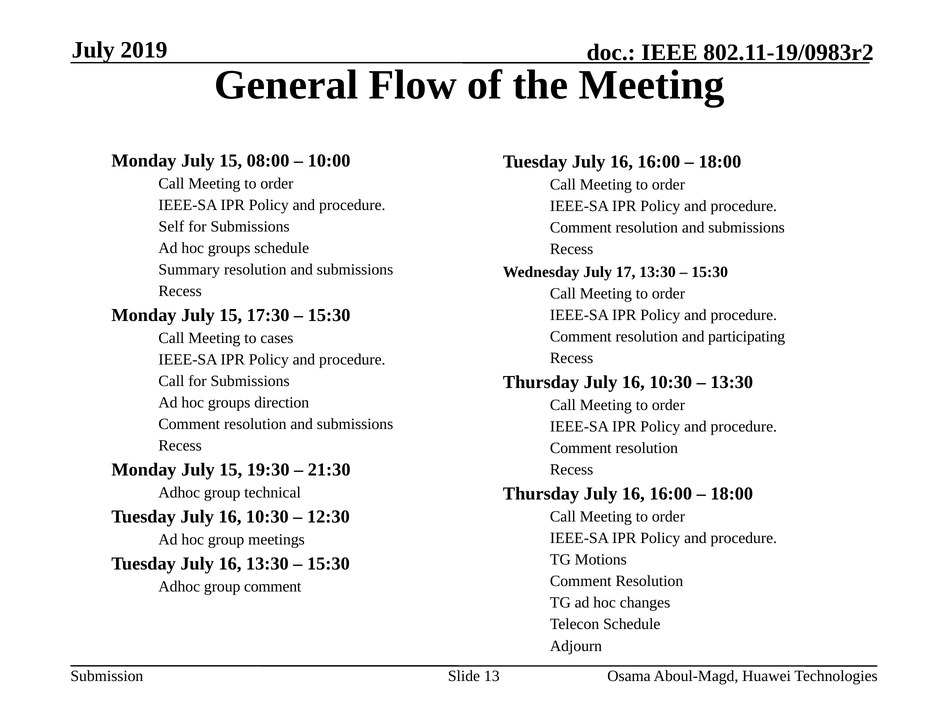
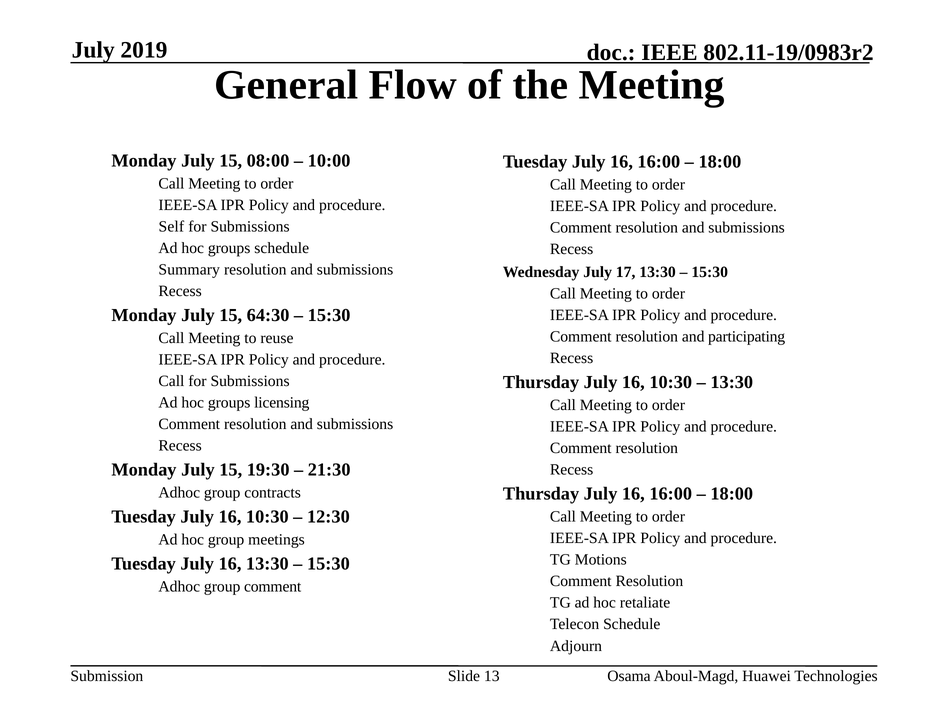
17:30: 17:30 -> 64:30
cases: cases -> reuse
direction: direction -> licensing
technical: technical -> contracts
changes: changes -> retaliate
